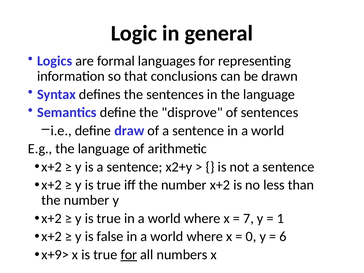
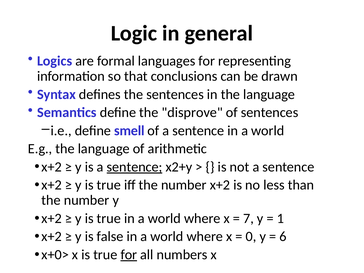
draw: draw -> smell
sentence at (135, 167) underline: none -> present
x+9>: x+9> -> x+0>
